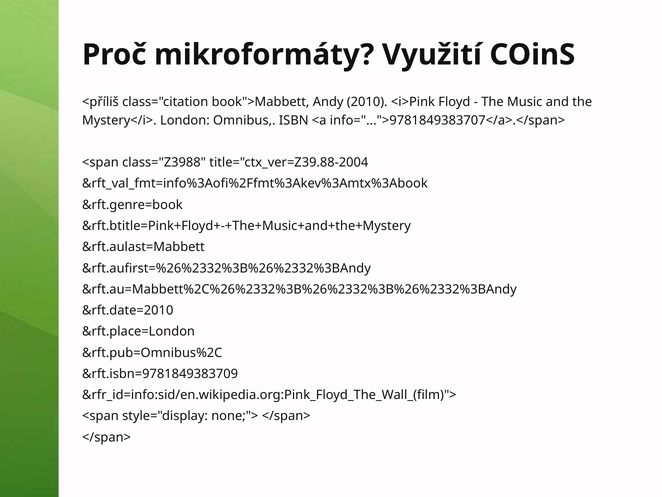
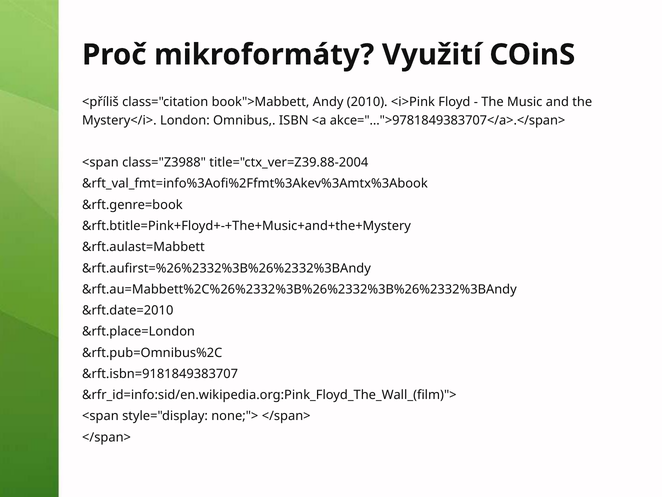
info="...">9781849383707</a>.</span>: info="...">9781849383707</a>.</span> -> akce="...">9781849383707</a>.</span>
&rft.isbn=9781849383709: &rft.isbn=9781849383709 -> &rft.isbn=9181849383707
